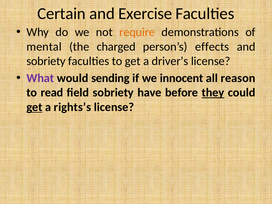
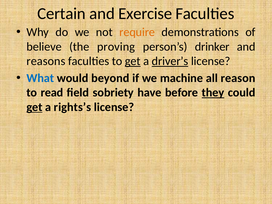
mental: mental -> believe
charged: charged -> proving
effects: effects -> drinker
sobriety at (46, 61): sobriety -> reasons
get at (133, 61) underline: none -> present
driver’s underline: none -> present
What colour: purple -> blue
sending: sending -> beyond
innocent: innocent -> machine
